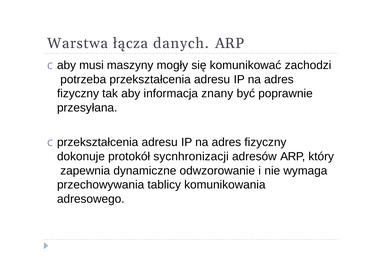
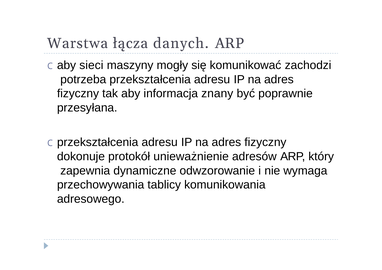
musi: musi -> sieci
sycnhronizacji: sycnhronizacji -> unieważnienie
